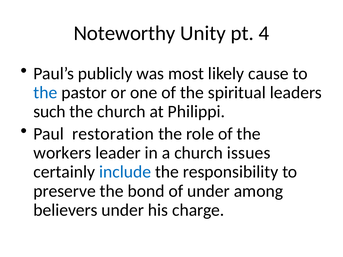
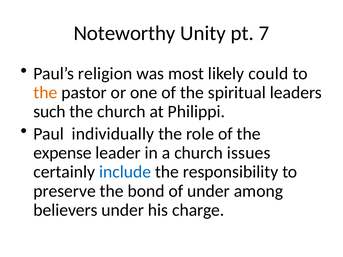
4: 4 -> 7
publicly: publicly -> religion
cause: cause -> could
the at (45, 93) colour: blue -> orange
restoration: restoration -> individually
workers: workers -> expense
